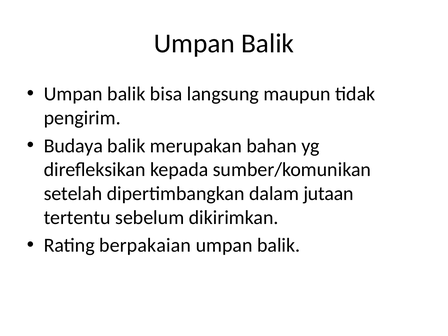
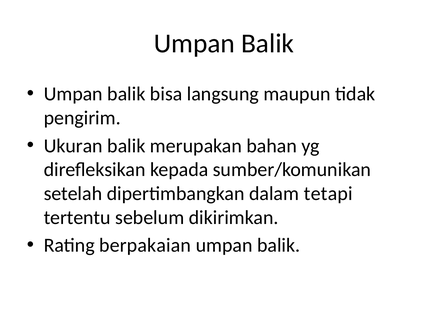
Budaya: Budaya -> Ukuran
jutaan: jutaan -> tetapi
